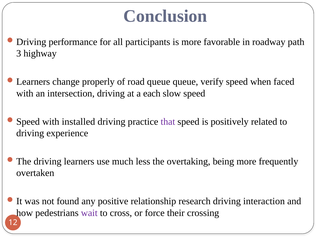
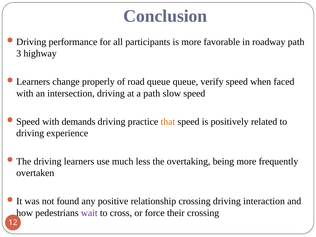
a each: each -> path
installed: installed -> demands
that colour: purple -> orange
relationship research: research -> crossing
